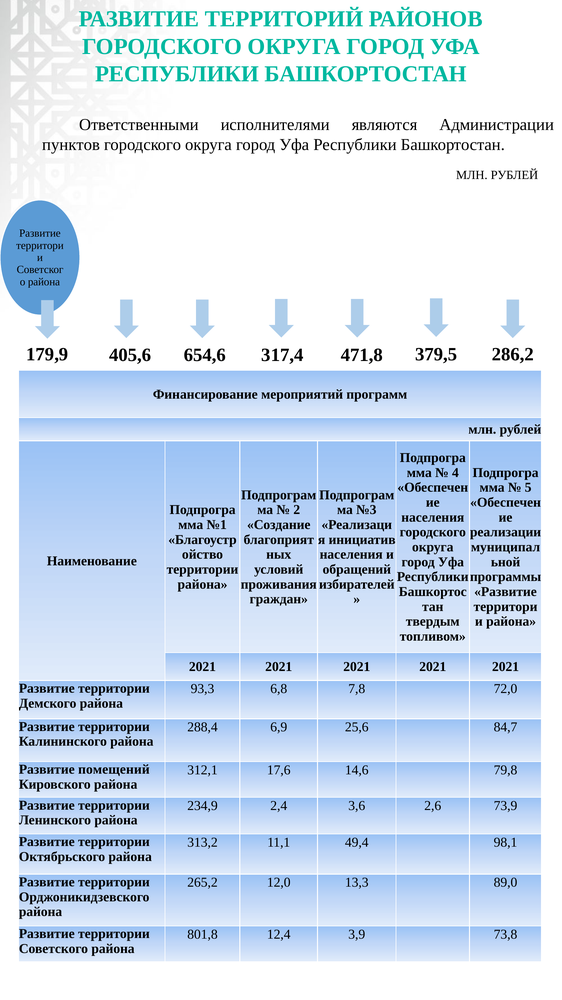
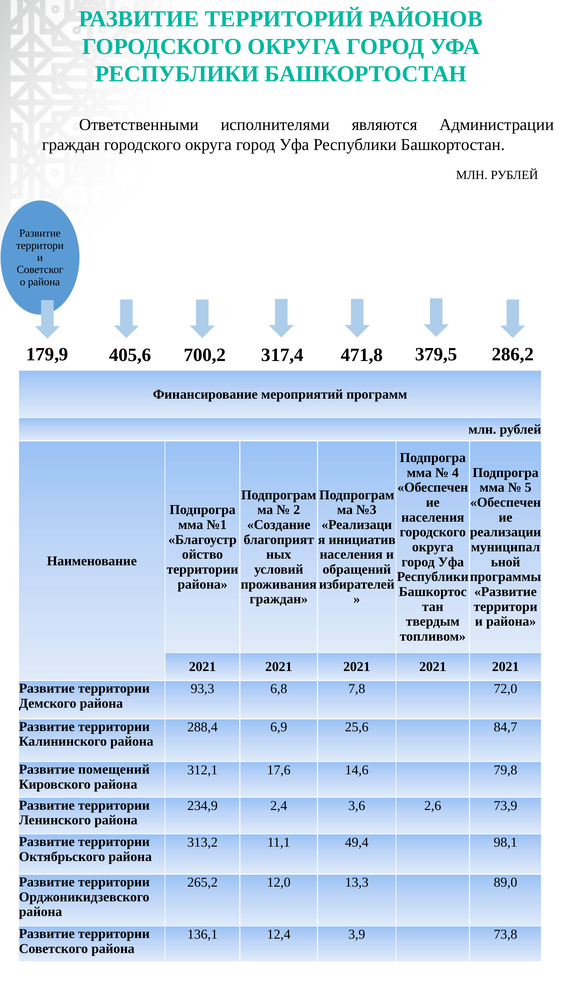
пунктов at (71, 144): пунктов -> граждан
654,6: 654,6 -> 700,2
801,8: 801,8 -> 136,1
